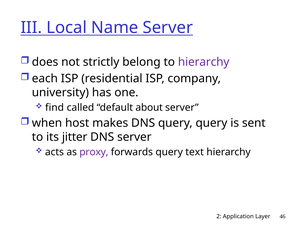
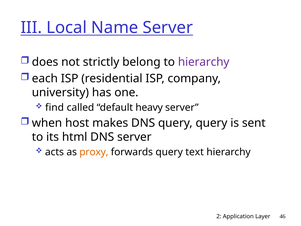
about: about -> heavy
jitter: jitter -> html
proxy colour: purple -> orange
